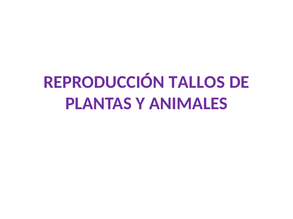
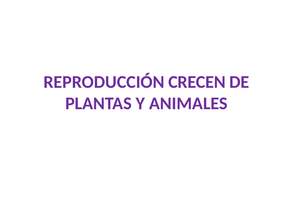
TALLOS: TALLOS -> CRECEN
